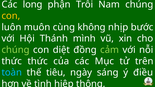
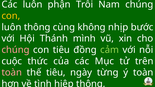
Các long: long -> luôn
luôn muôn: muôn -> thông
chúng at (16, 50) colour: light green -> pink
con diệt: diệt -> tiêu
thức at (12, 61): thức -> cuộc
toàn at (12, 73) colour: light blue -> pink
sáng: sáng -> từng
ý điều: điều -> toàn
